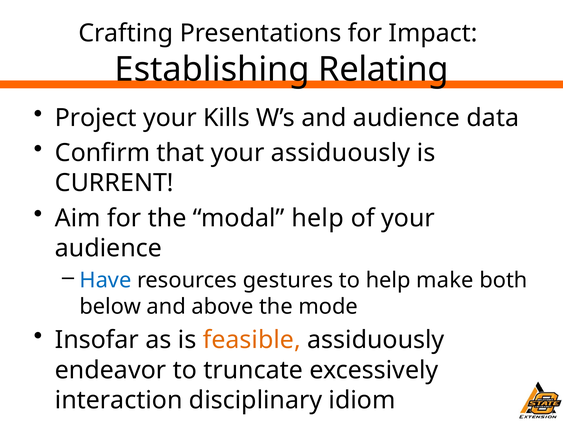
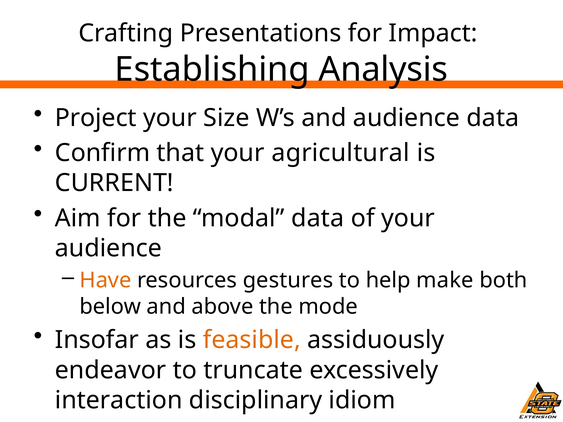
Relating: Relating -> Analysis
Kills: Kills -> Size
your assiduously: assiduously -> agricultural
modal help: help -> data
Have colour: blue -> orange
